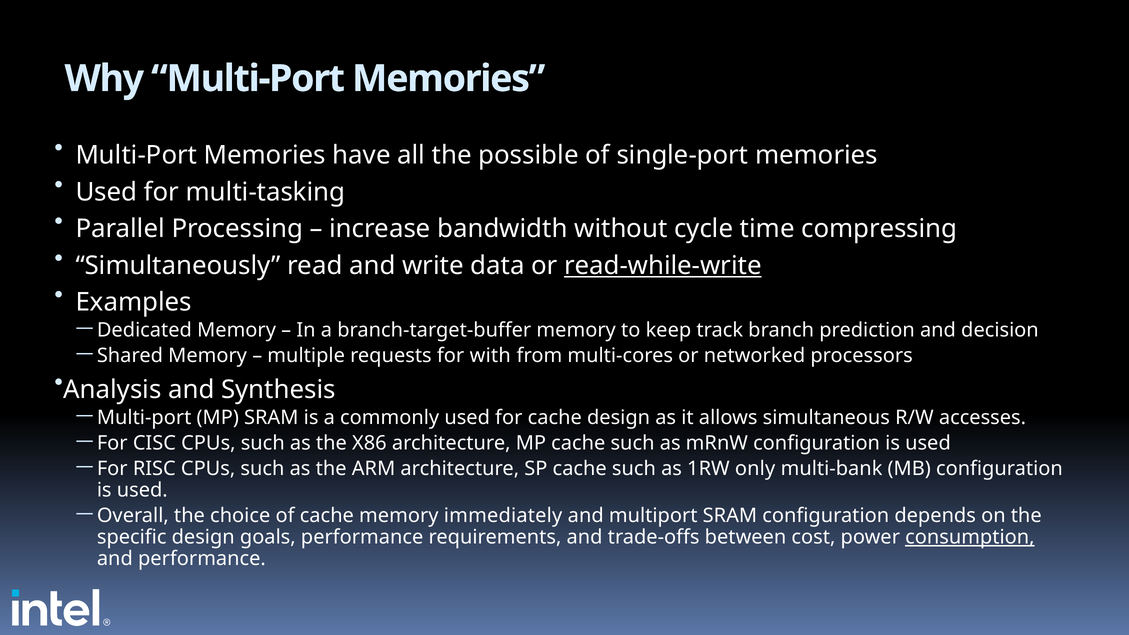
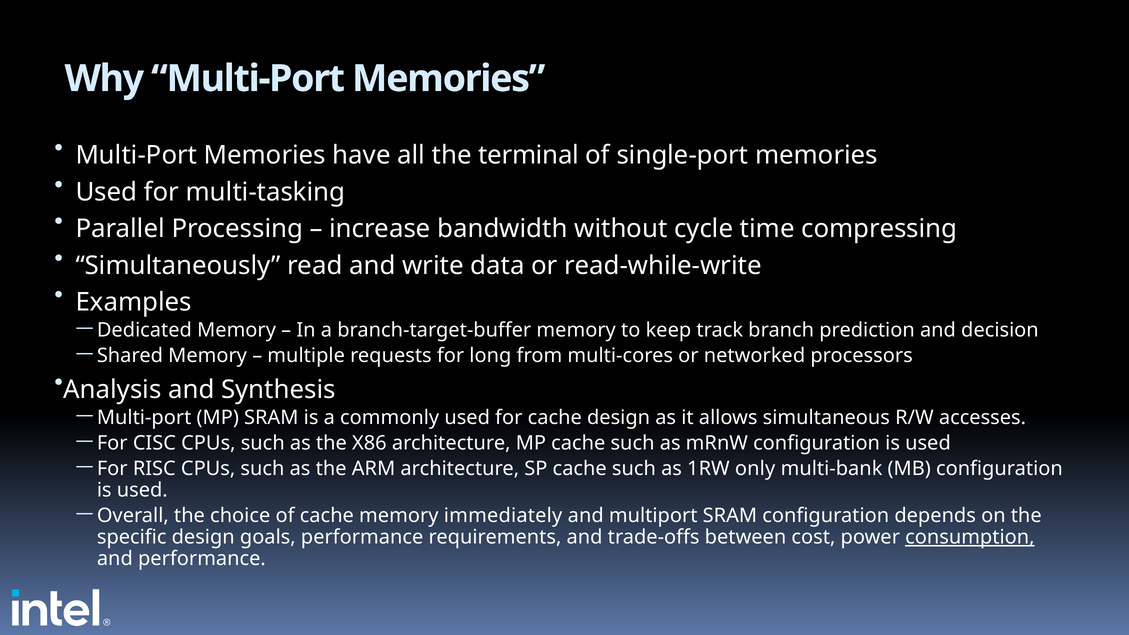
possible: possible -> terminal
read-while-write underline: present -> none
with: with -> long
